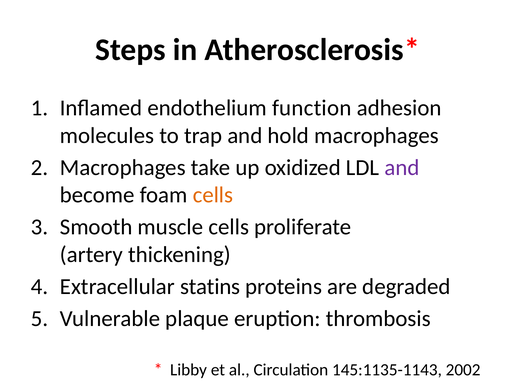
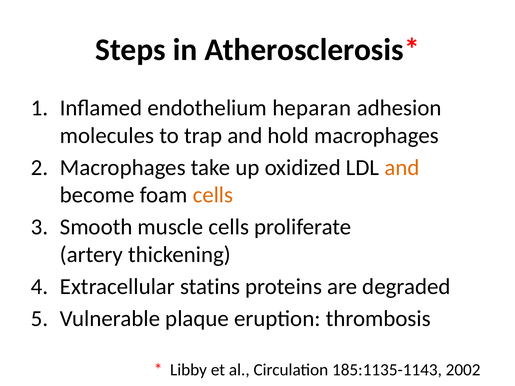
function: function -> heparan
and at (402, 168) colour: purple -> orange
145:1135-1143: 145:1135-1143 -> 185:1135-1143
